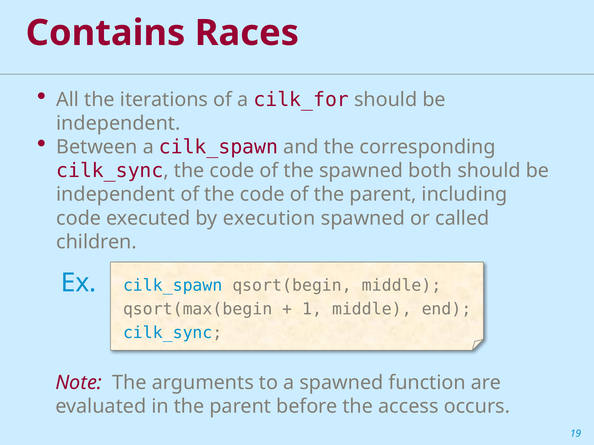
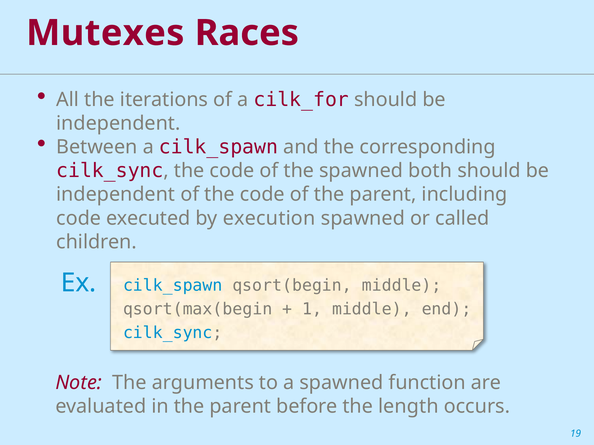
Contains: Contains -> Mutexes
access: access -> length
